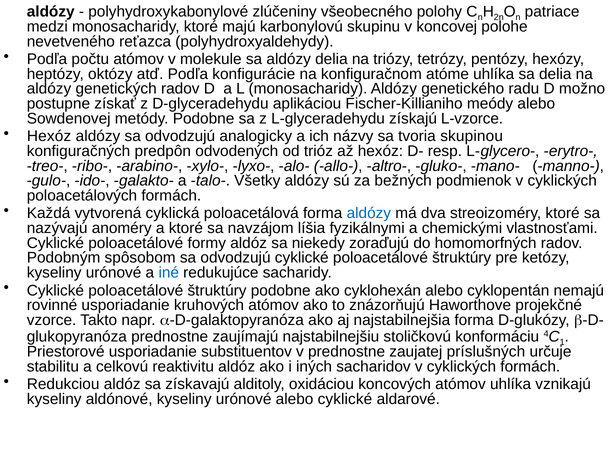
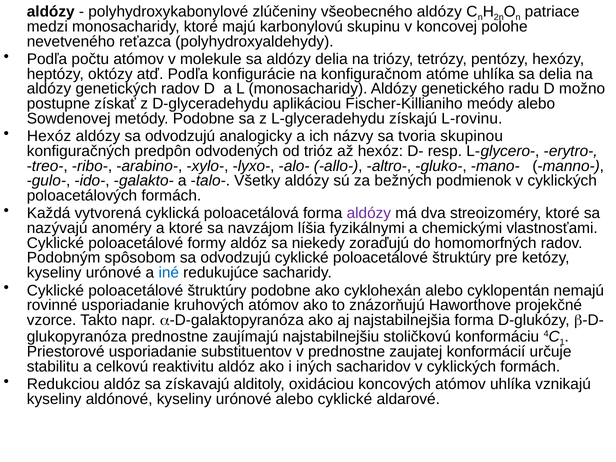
všeobecného polohy: polohy -> aldózy
L-vzorce: L-vzorce -> L-rovinu
aldózy at (369, 213) colour: blue -> purple
príslušných: príslušných -> konformácií
